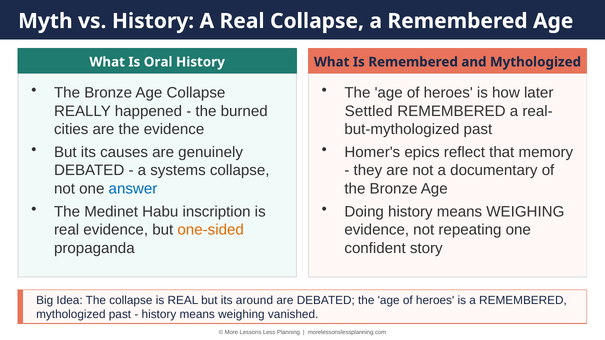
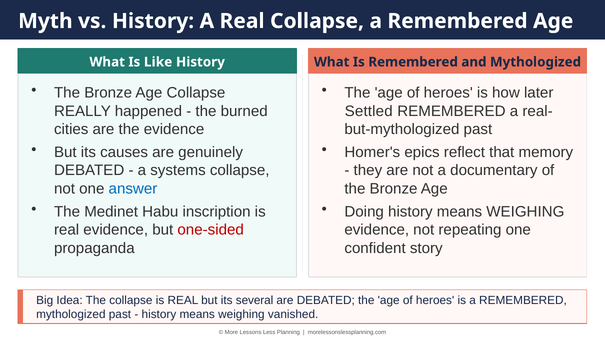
Oral: Oral -> Like
one-sided colour: orange -> red
around: around -> several
